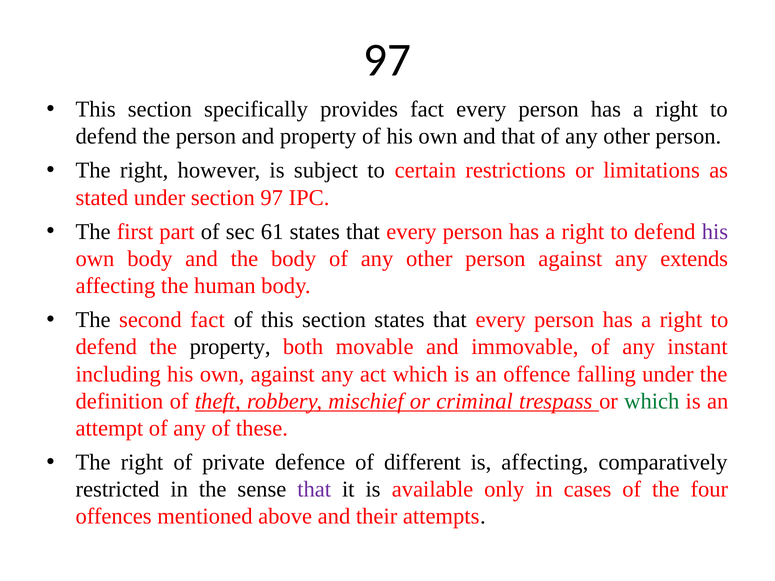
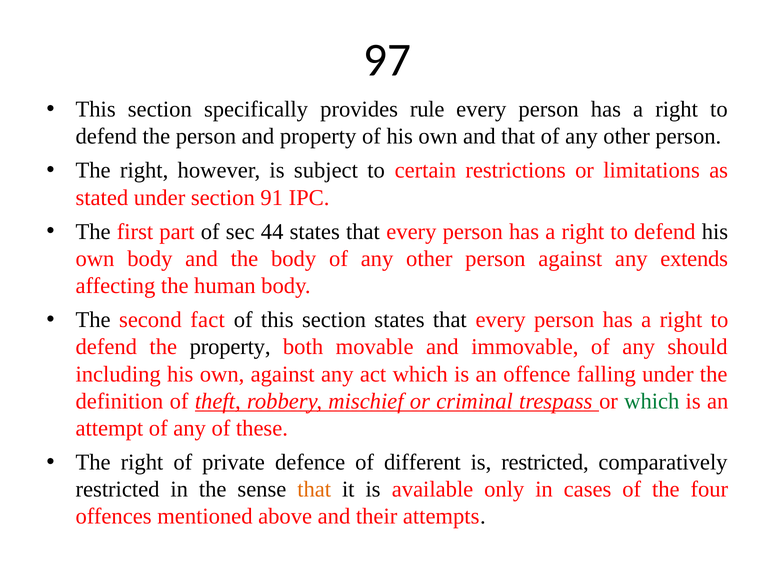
provides fact: fact -> rule
section 97: 97 -> 91
61: 61 -> 44
his at (715, 232) colour: purple -> black
instant: instant -> should
is affecting: affecting -> restricted
that at (314, 490) colour: purple -> orange
